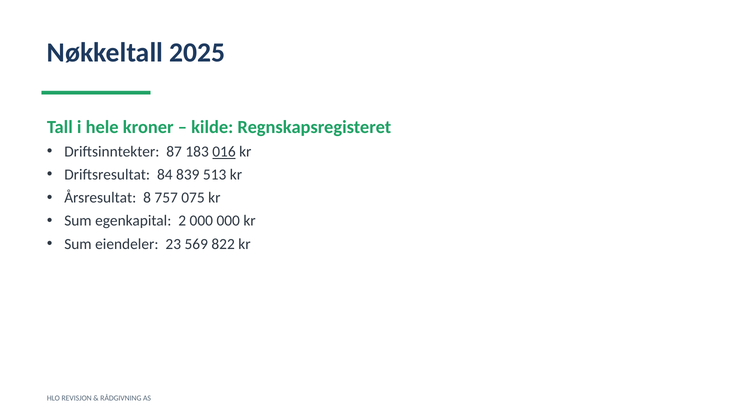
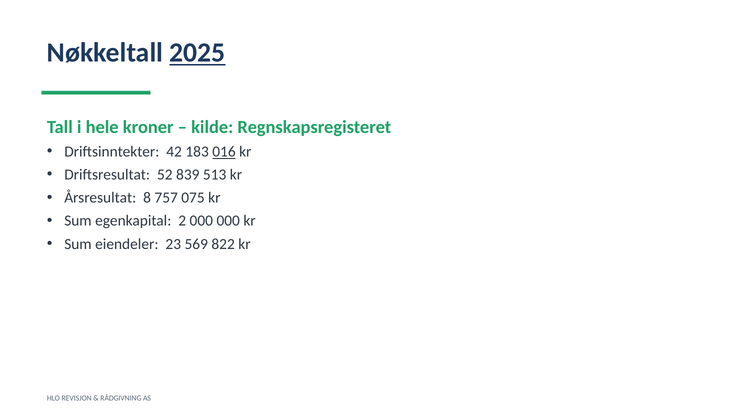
2025 underline: none -> present
87: 87 -> 42
84: 84 -> 52
